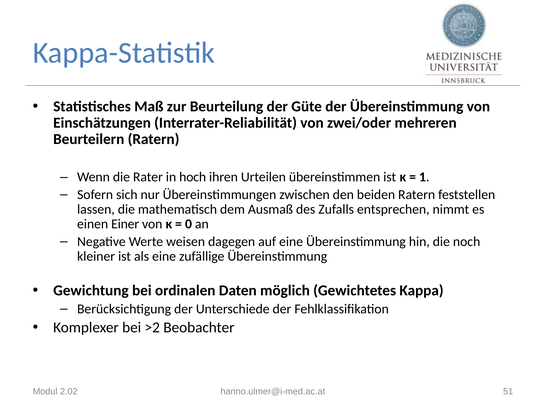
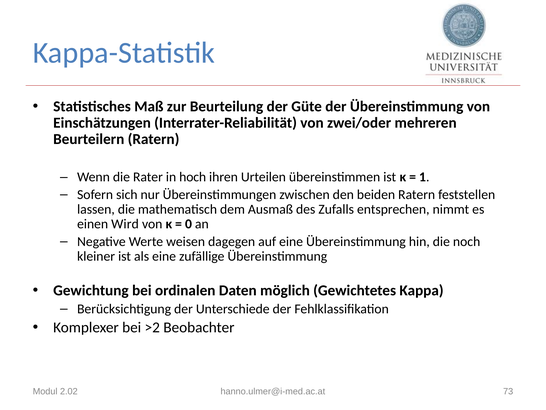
Einer: Einer -> Wird
51: 51 -> 73
